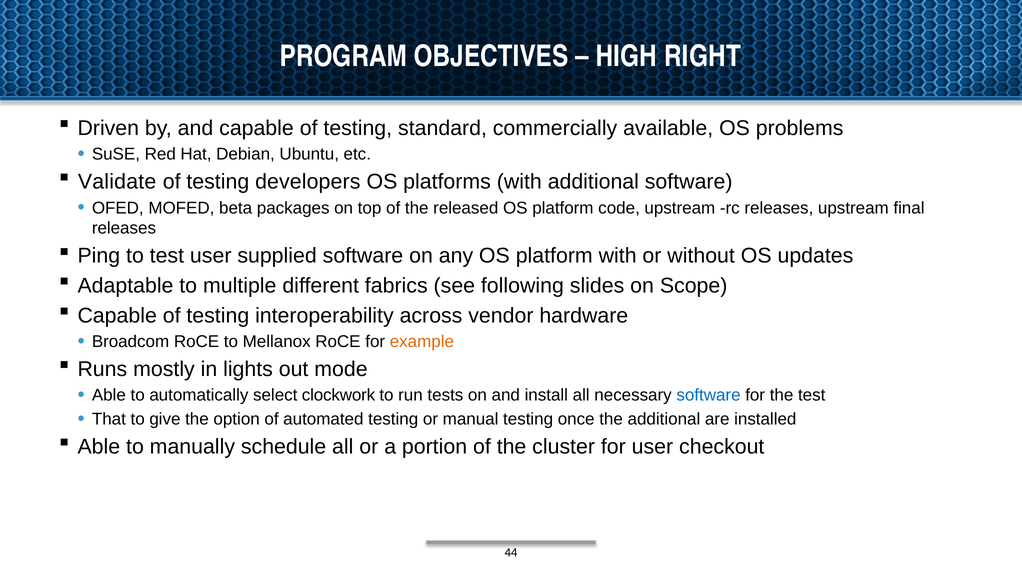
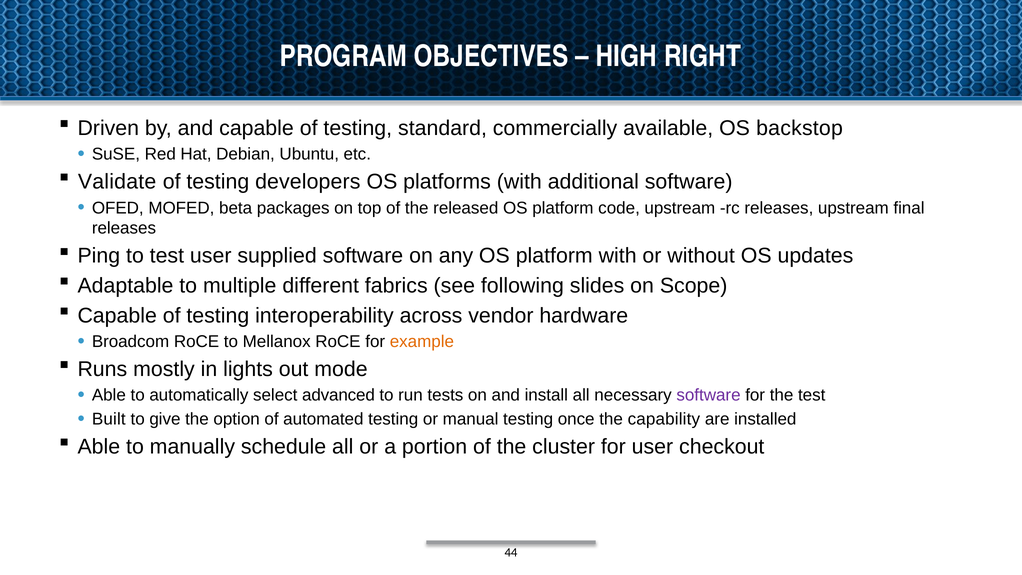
problems: problems -> backstop
clockwork: clockwork -> advanced
software at (709, 395) colour: blue -> purple
That: That -> Built
the additional: additional -> capability
